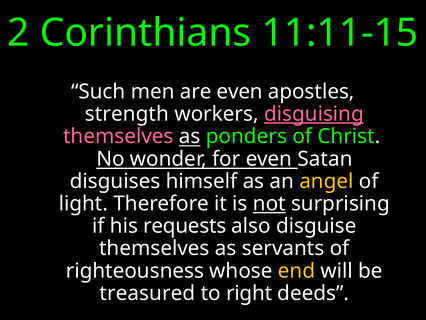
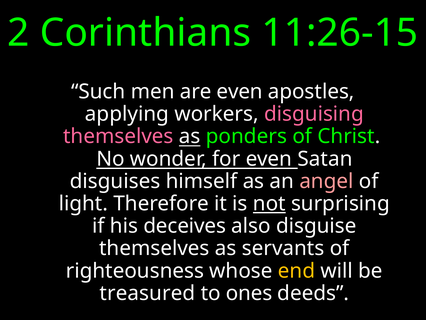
11:11-15: 11:11-15 -> 11:26-15
strength: strength -> applying
disguising underline: present -> none
angel colour: yellow -> pink
requests: requests -> deceives
right: right -> ones
